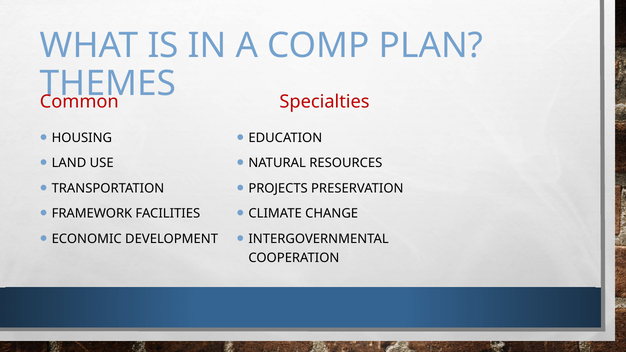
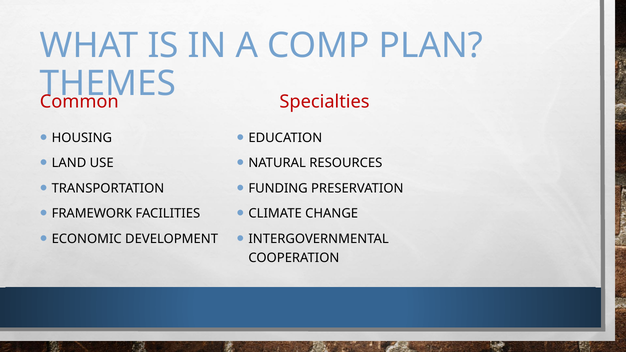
PROJECTS: PROJECTS -> FUNDING
